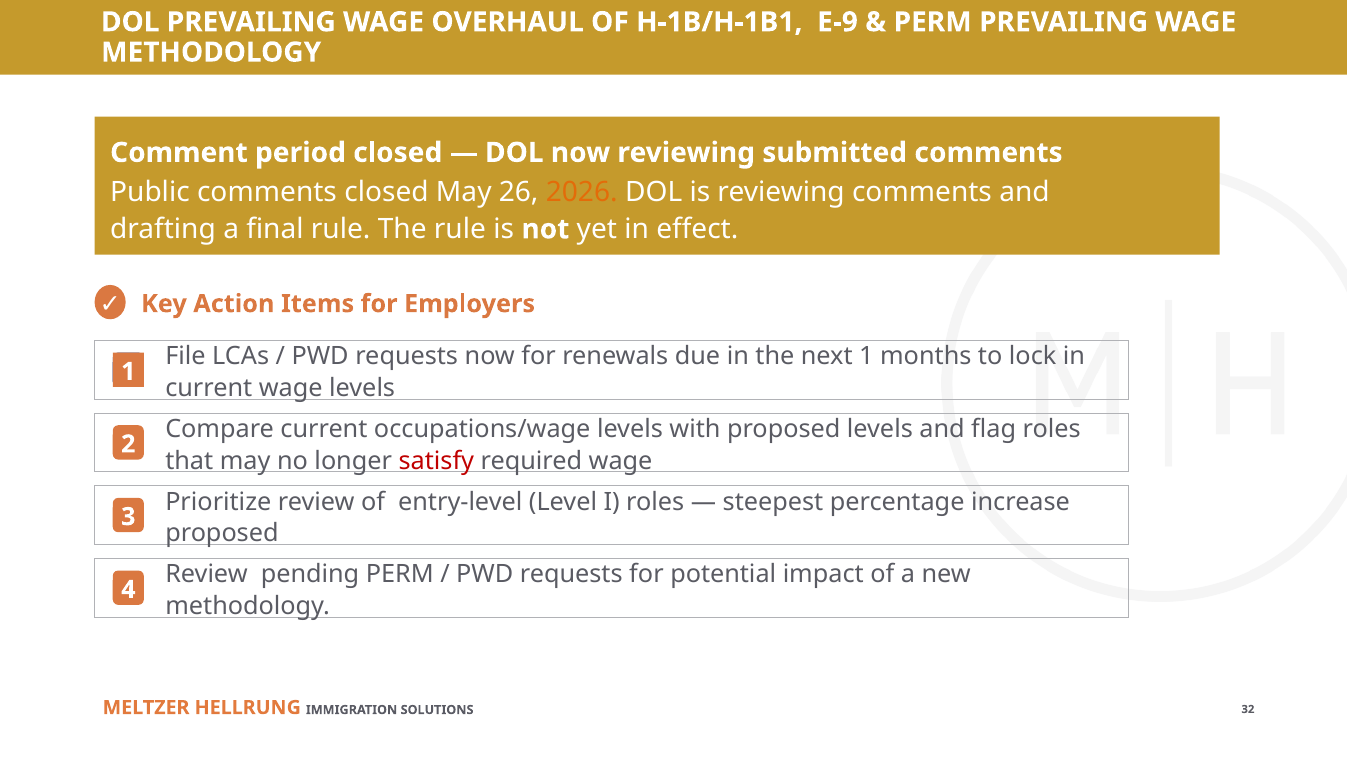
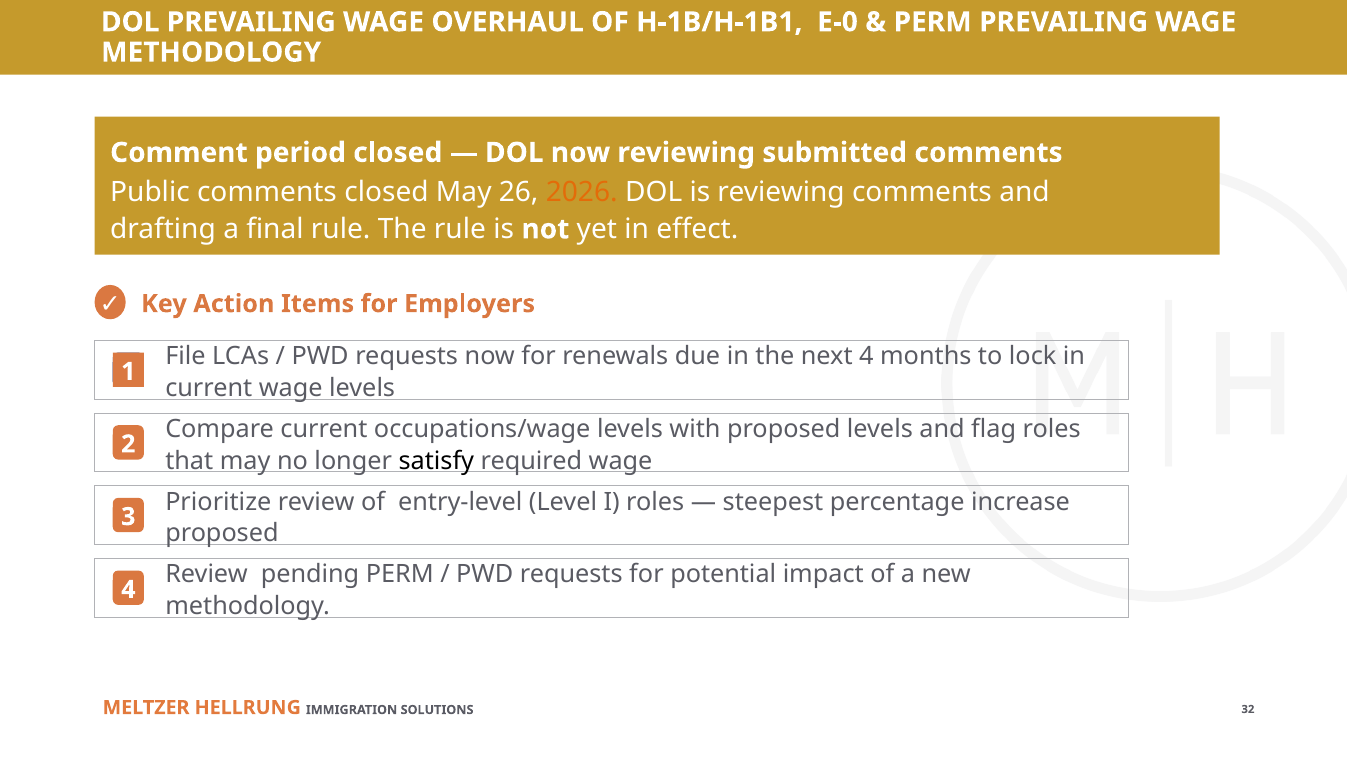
E-9: E-9 -> E-0
next 1: 1 -> 4
satisfy colour: red -> black
